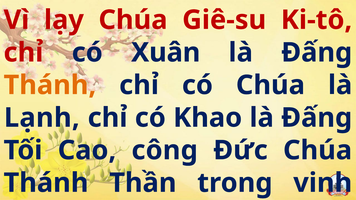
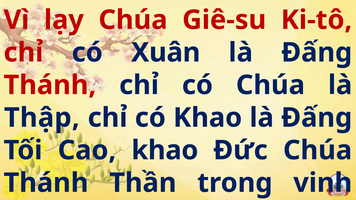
Thánh at (50, 85) colour: orange -> red
Lạnh: Lạnh -> Thập
Cao công: công -> khao
